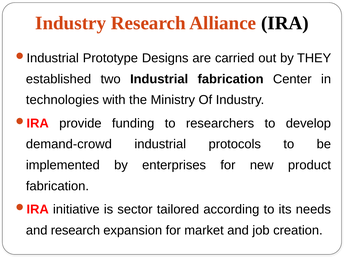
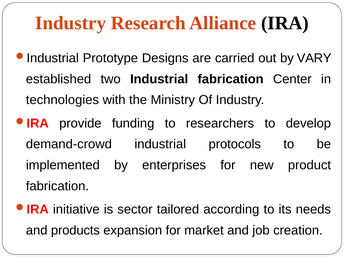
THEY: THEY -> VARY
and research: research -> products
